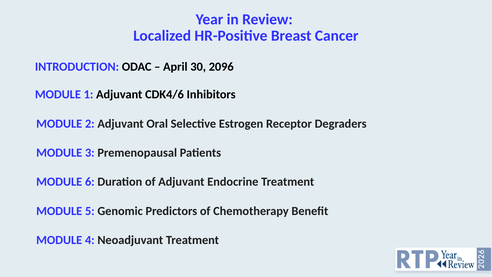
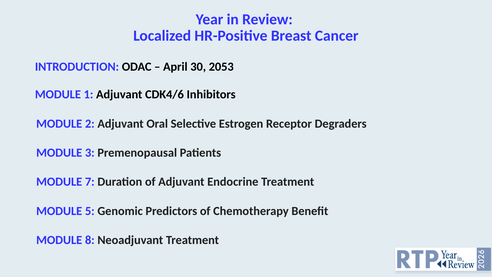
2096: 2096 -> 2053
6: 6 -> 7
4: 4 -> 8
